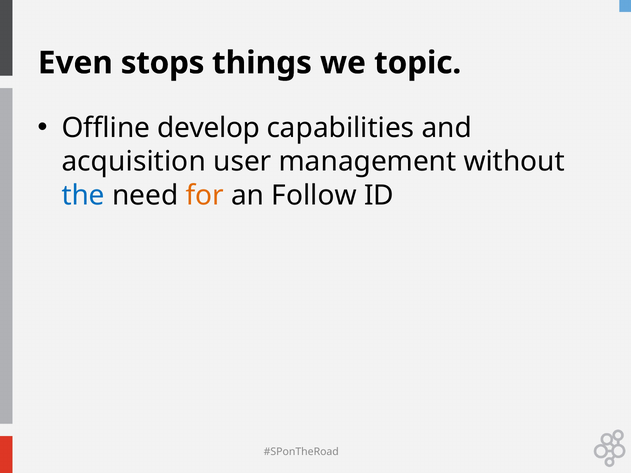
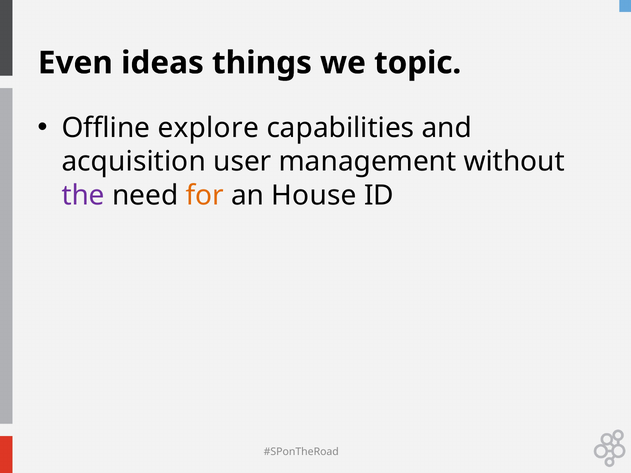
stops: stops -> ideas
develop: develop -> explore
the colour: blue -> purple
Follow: Follow -> House
